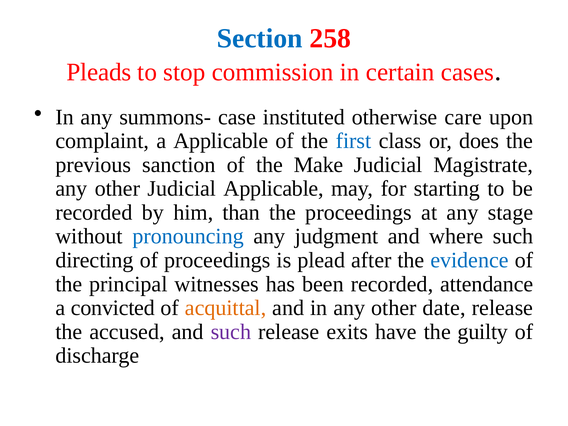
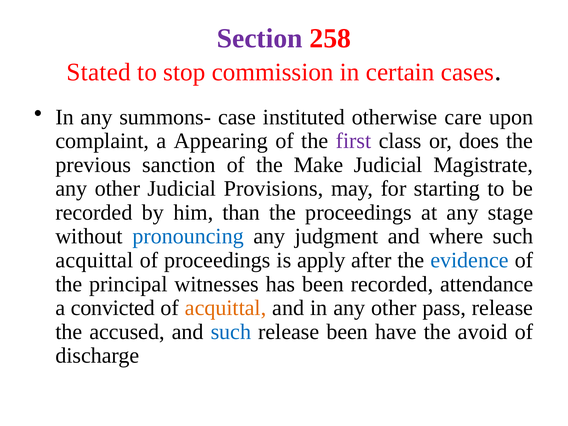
Section colour: blue -> purple
Pleads: Pleads -> Stated
a Applicable: Applicable -> Appearing
first colour: blue -> purple
Judicial Applicable: Applicable -> Provisions
directing at (95, 260): directing -> acquittal
plead: plead -> apply
date: date -> pass
such at (231, 332) colour: purple -> blue
release exits: exits -> been
guilty: guilty -> avoid
